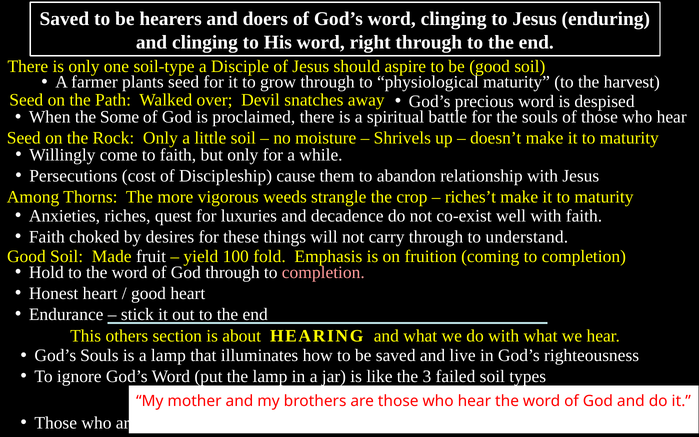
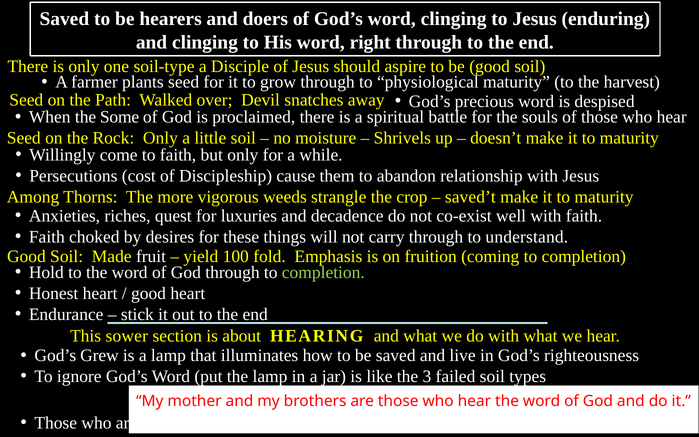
riches’t: riches’t -> saved’t
completion at (323, 273) colour: pink -> light green
others: others -> sower
God’s Souls: Souls -> Grew
